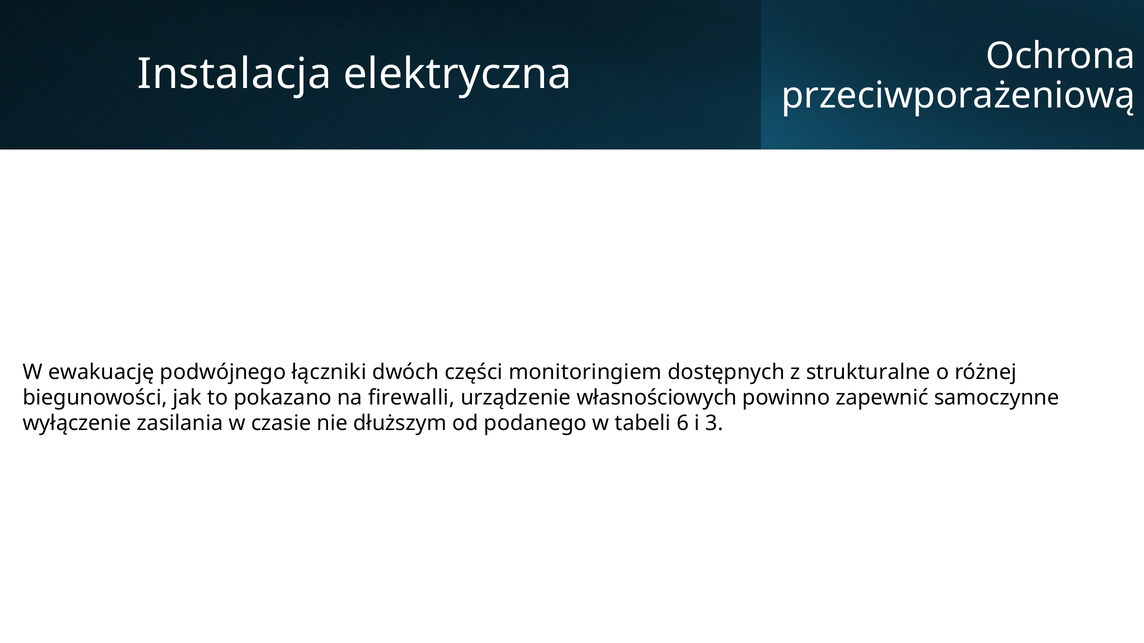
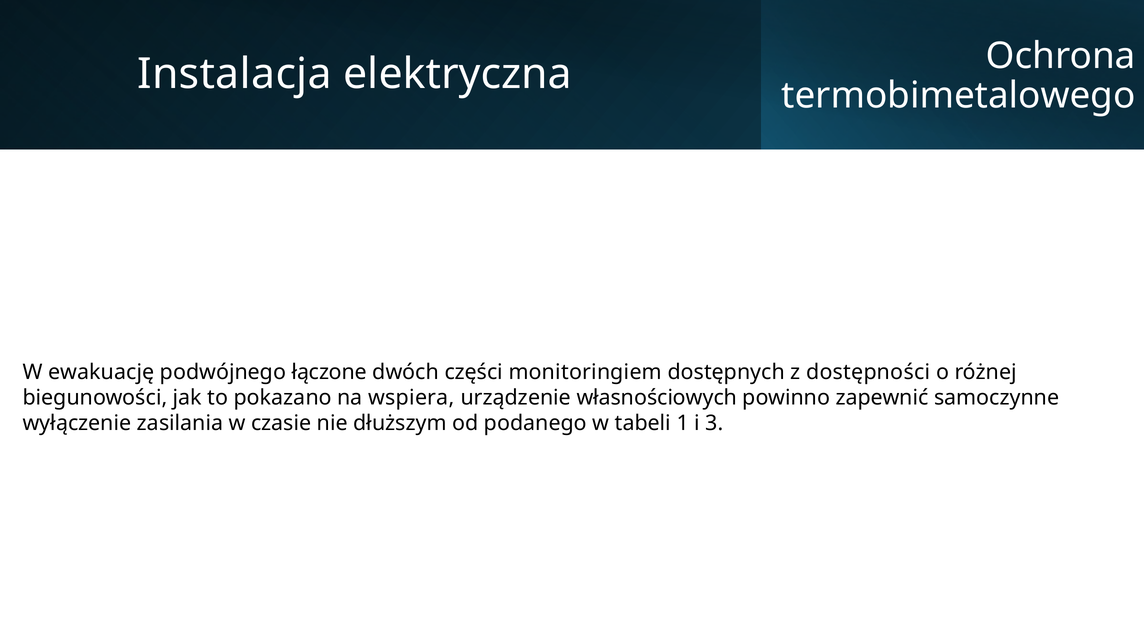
przeciwporażeniową: przeciwporażeniową -> termobimetalowego
łączniki: łączniki -> łączone
strukturalne: strukturalne -> dostępności
firewalli: firewalli -> wspiera
6: 6 -> 1
